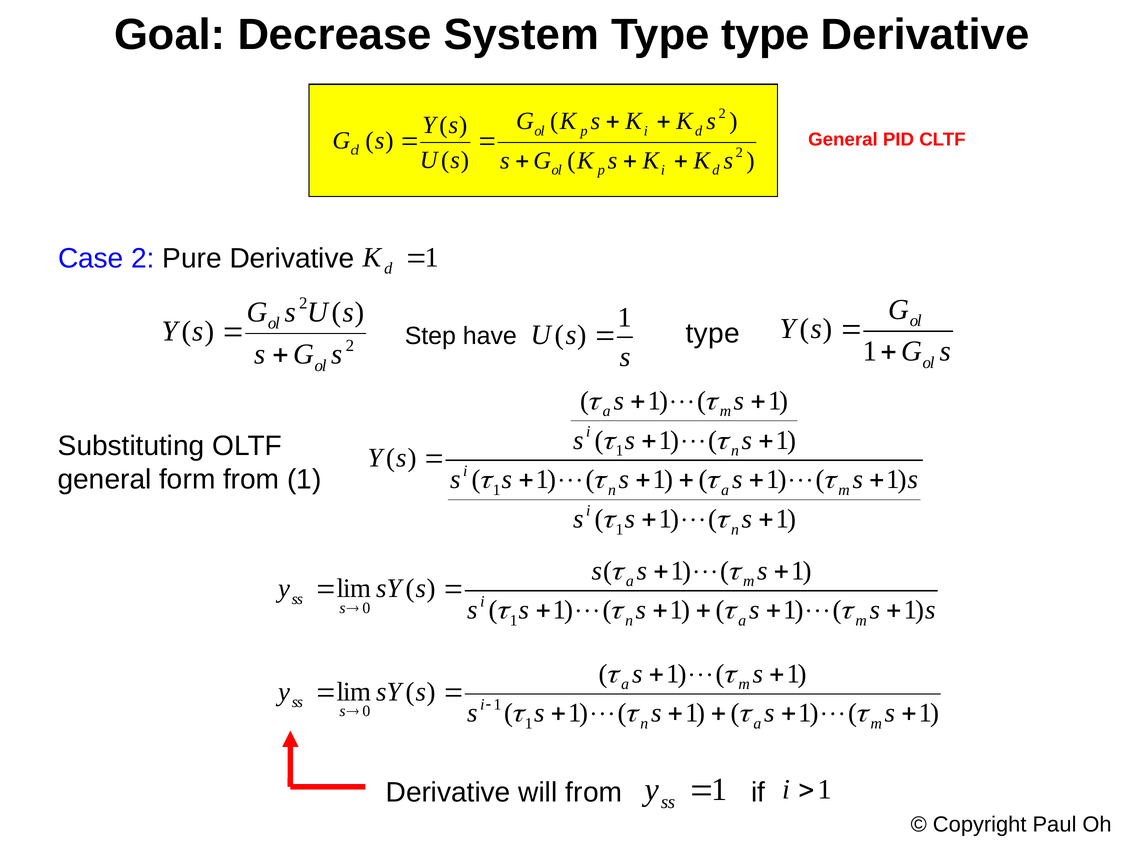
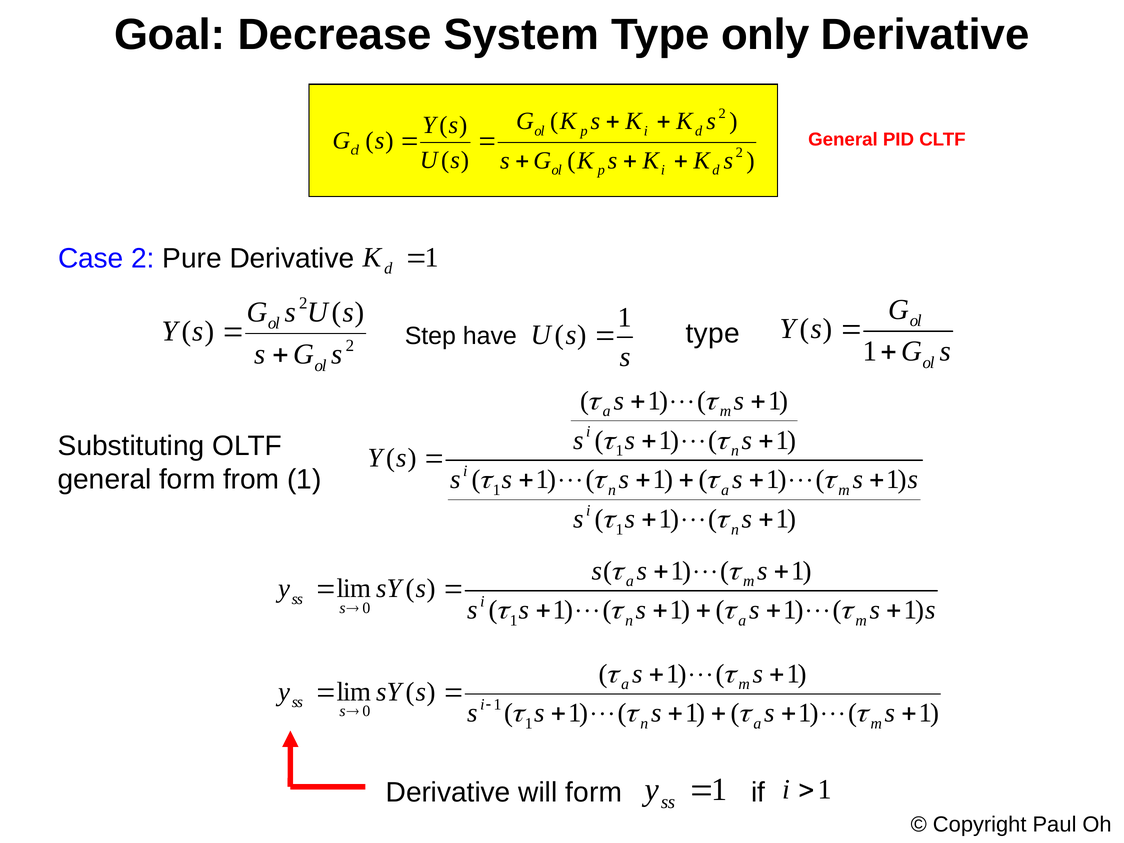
Type type: type -> only
will from: from -> form
